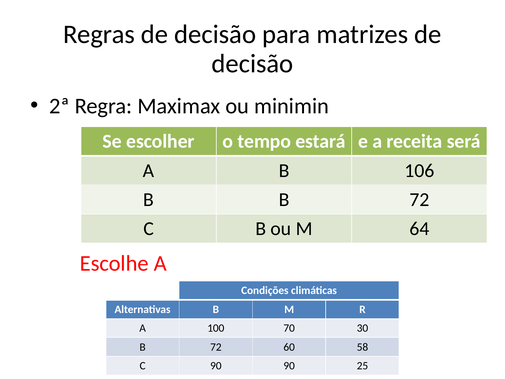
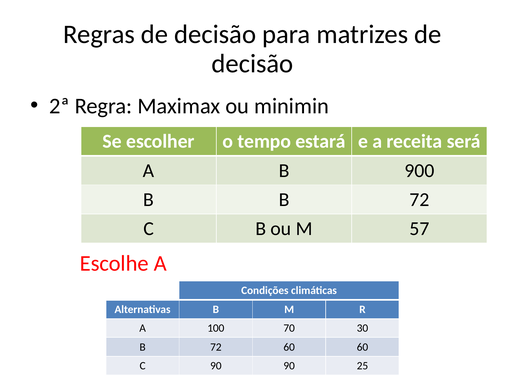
106: 106 -> 900
64: 64 -> 57
60 58: 58 -> 60
